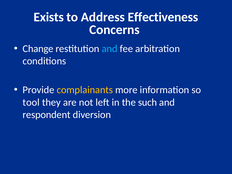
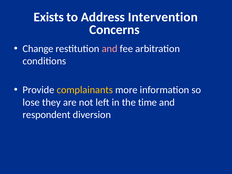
Effectiveness: Effectiveness -> Intervention
and at (110, 49) colour: light blue -> pink
tool: tool -> lose
such: such -> time
